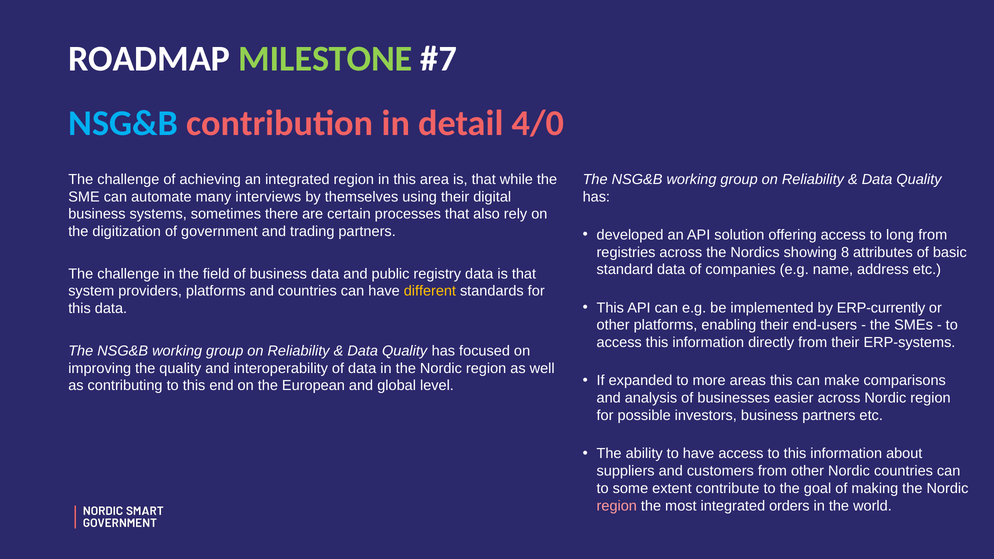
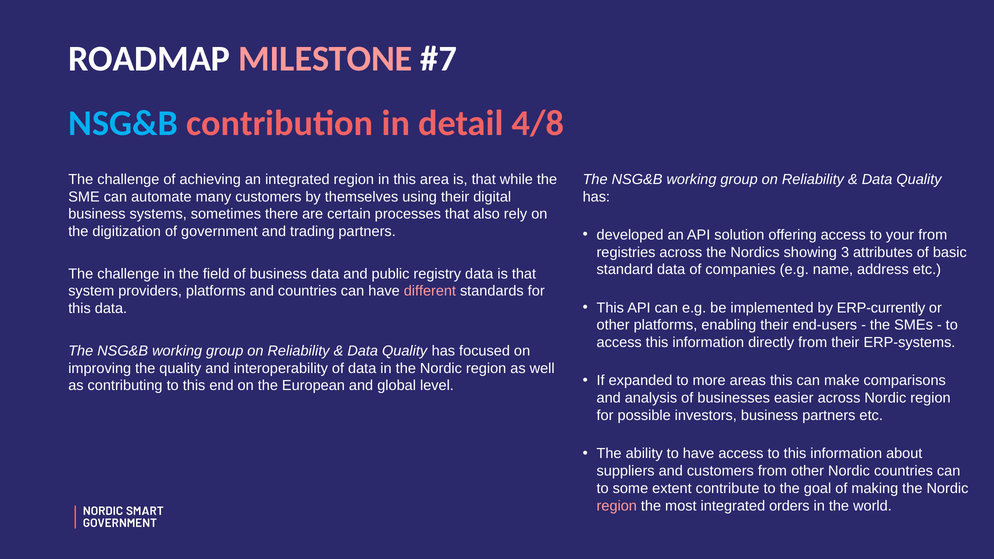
MILESTONE colour: light green -> pink
4/0: 4/0 -> 4/8
many interviews: interviews -> customers
long: long -> your
8: 8 -> 3
different colour: yellow -> pink
